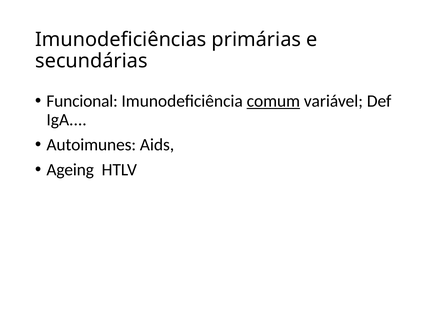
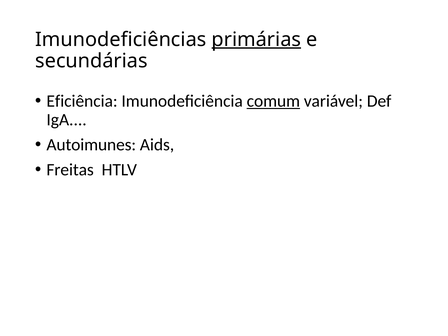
primárias underline: none -> present
Funcional: Funcional -> Eficiência
Ageing: Ageing -> Freitas
